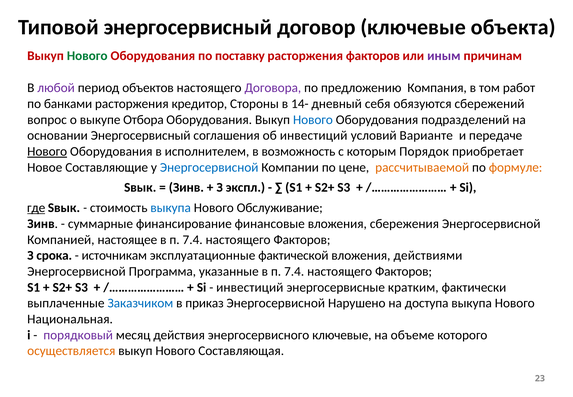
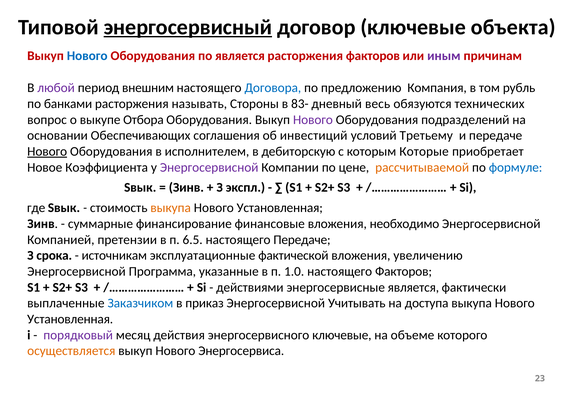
энергосервисный at (188, 27) underline: none -> present
Нового at (87, 56) colour: green -> blue
по поставку: поставку -> является
объектов: объектов -> внешним
Договора colour: purple -> blue
работ: работ -> рубль
кредитор: кредитор -> называть
14-: 14- -> 83-
себя: себя -> весь
сбережений: сбережений -> технических
Нового at (313, 120) colour: blue -> purple
основании Энергосервисный: Энергосервисный -> Обеспечивающих
Варианте: Варианте -> Третьему
возможность: возможность -> дебиторскую
Порядок: Порядок -> Которые
Составляющие: Составляющие -> Коэффициента
Энергосервисной at (209, 167) colour: blue -> purple
формуле colour: orange -> blue
где underline: present -> none
выкупа at (171, 208) colour: blue -> orange
Обслуживание at (280, 208): Обслуживание -> Установленная
сбережения: сбережения -> необходимо
настоящее: настоящее -> претензии
7.4 at (193, 240): 7.4 -> 6.5
Факторов at (302, 240): Факторов -> Передаче
действиями: действиями -> увеличению
указанные в п 7.4: 7.4 -> 1.0
инвестиций at (250, 287): инвестиций -> действиями
энергосервисные кратким: кратким -> является
Нарушено: Нарушено -> Учитывать
Национальная at (70, 319): Национальная -> Установленная
Составляющая: Составляющая -> Энергосервиса
